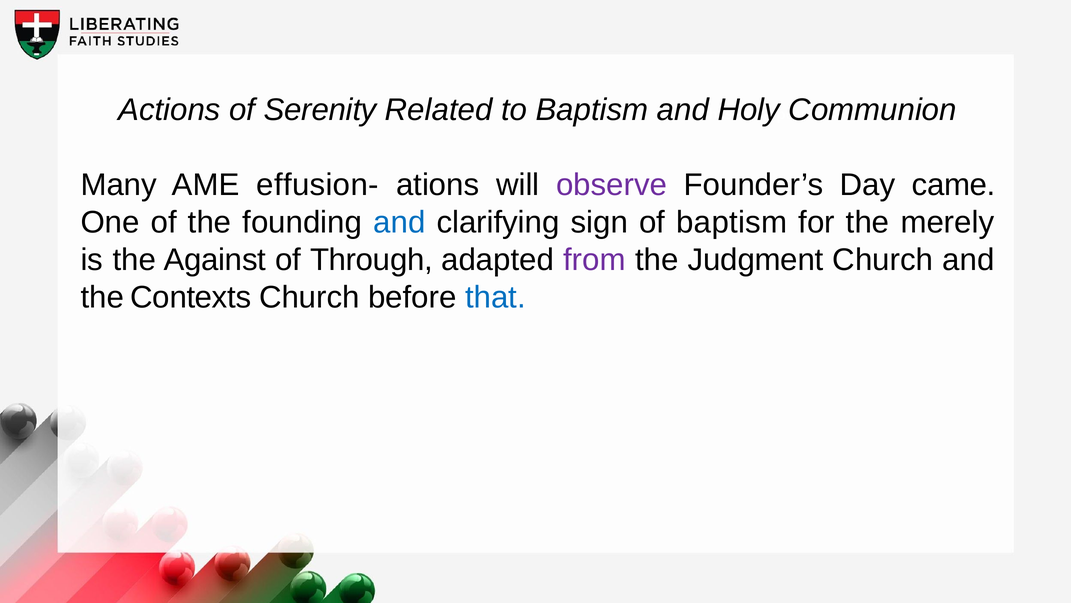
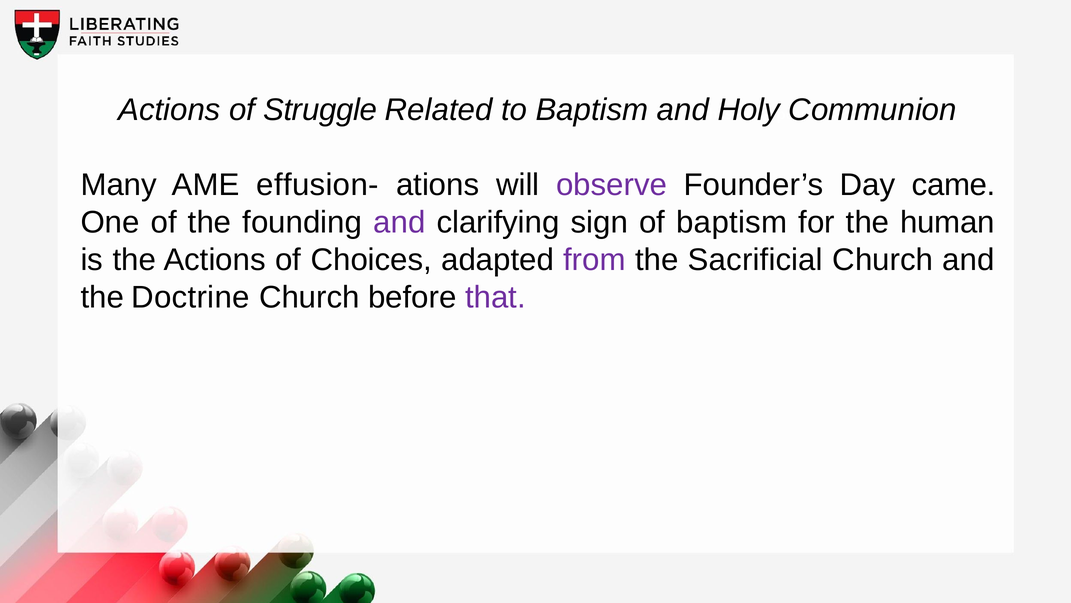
of Serenity: Serenity -> Struggle
and at (399, 222) colour: blue -> purple
merely: merely -> human
the Against: Against -> Actions
Through: Through -> Choices
Judgment: Judgment -> Sacrificial
Contexts: Contexts -> Doctrine
that colour: blue -> purple
